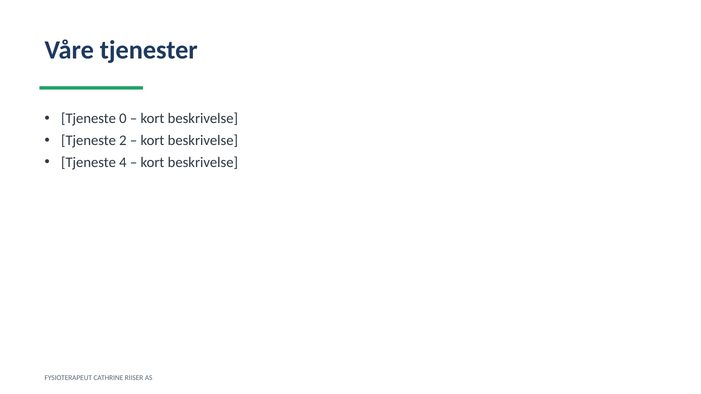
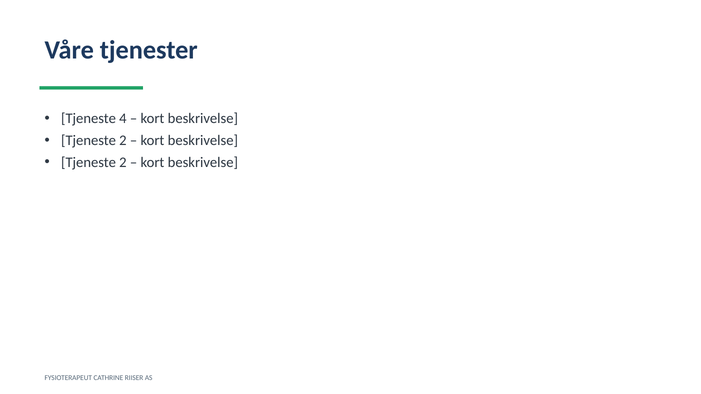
0: 0 -> 4
4 at (123, 163): 4 -> 2
